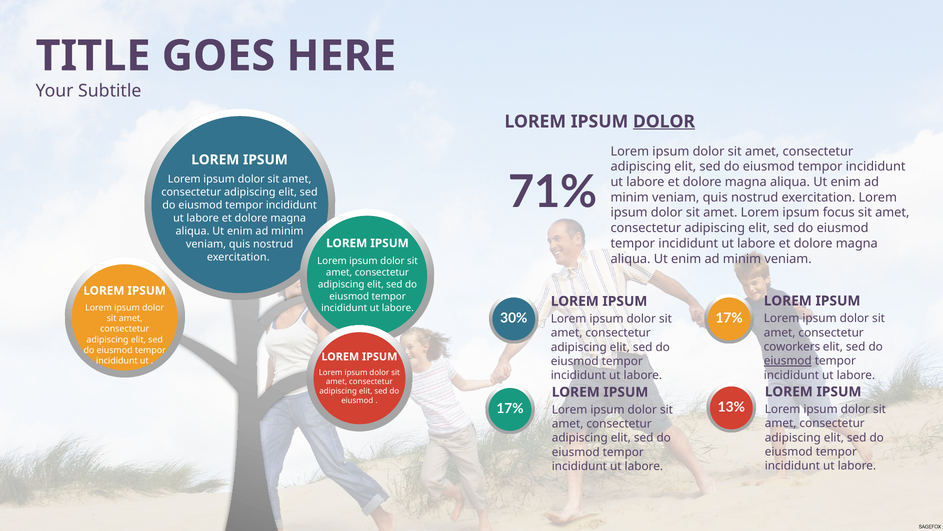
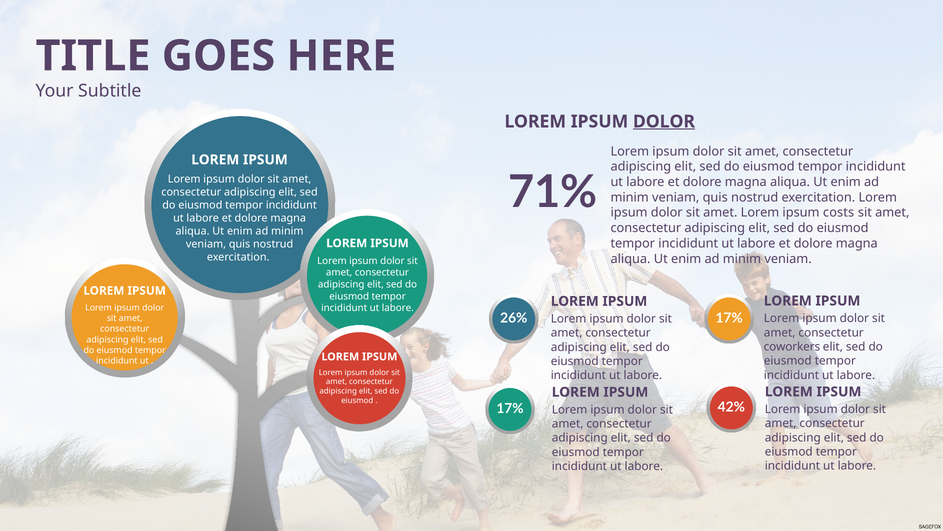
focus: focus -> costs
30%: 30% -> 26%
eiusmod at (788, 361) underline: present -> none
13%: 13% -> 42%
